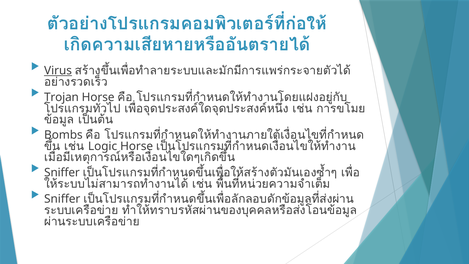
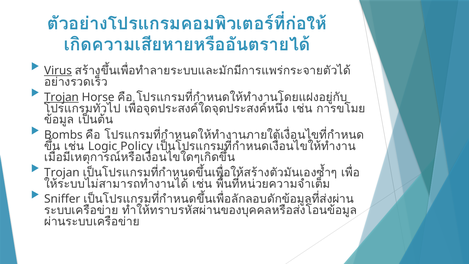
Trojan at (61, 97) underline: none -> present
Logic Horse: Horse -> Policy
Sniffer at (62, 172): Sniffer -> Trojan
